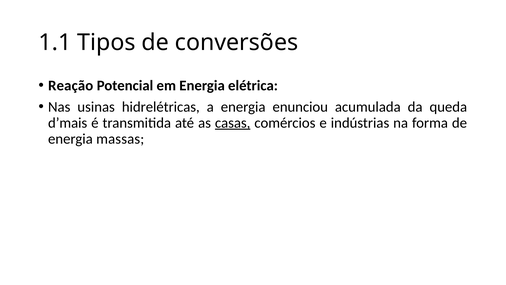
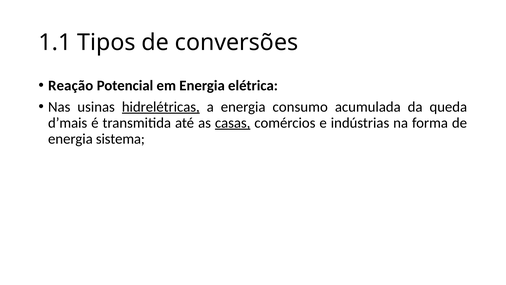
hidrelétricas underline: none -> present
enunciou: enunciou -> consumo
massas: massas -> sistema
